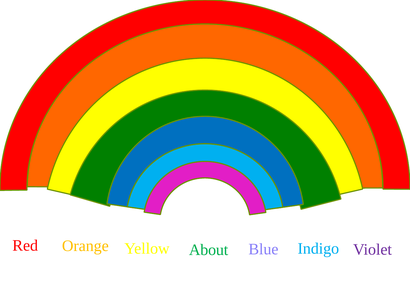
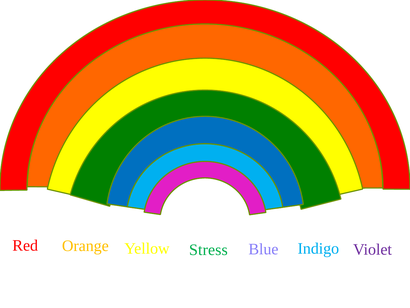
About: About -> Stress
